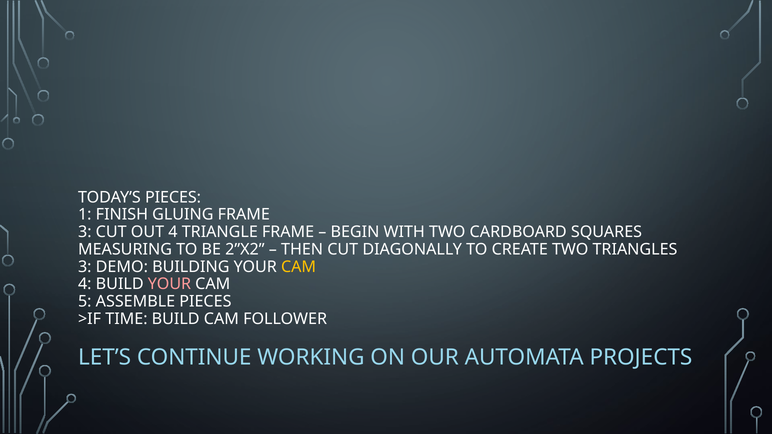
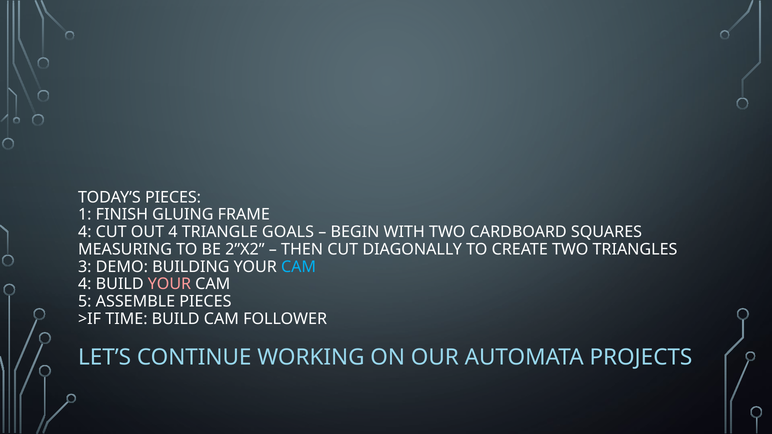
3 at (85, 232): 3 -> 4
TRIANGLE FRAME: FRAME -> GOALS
CAM at (299, 267) colour: yellow -> light blue
